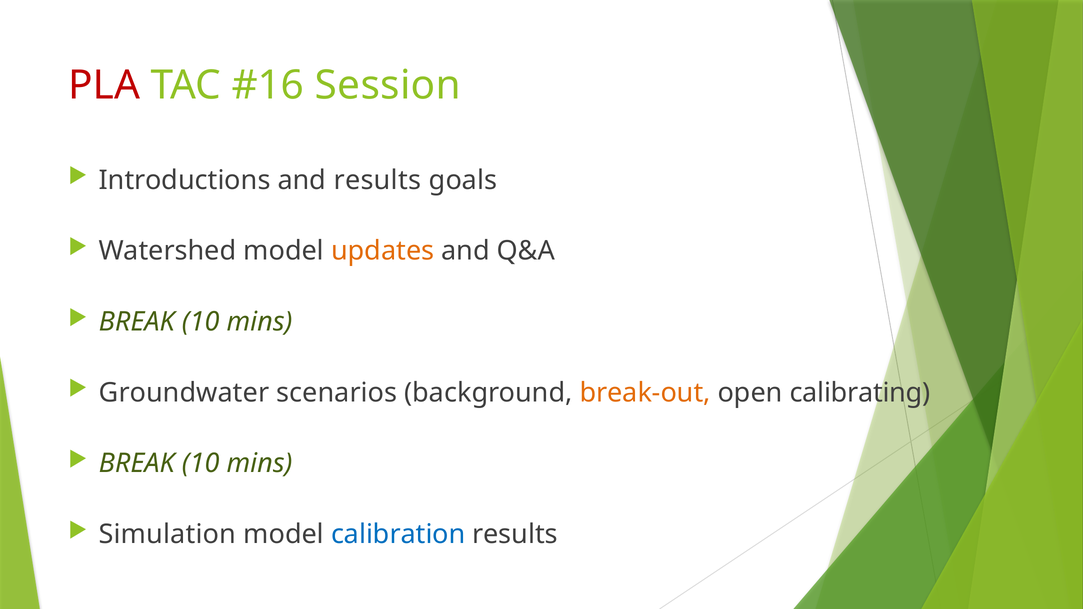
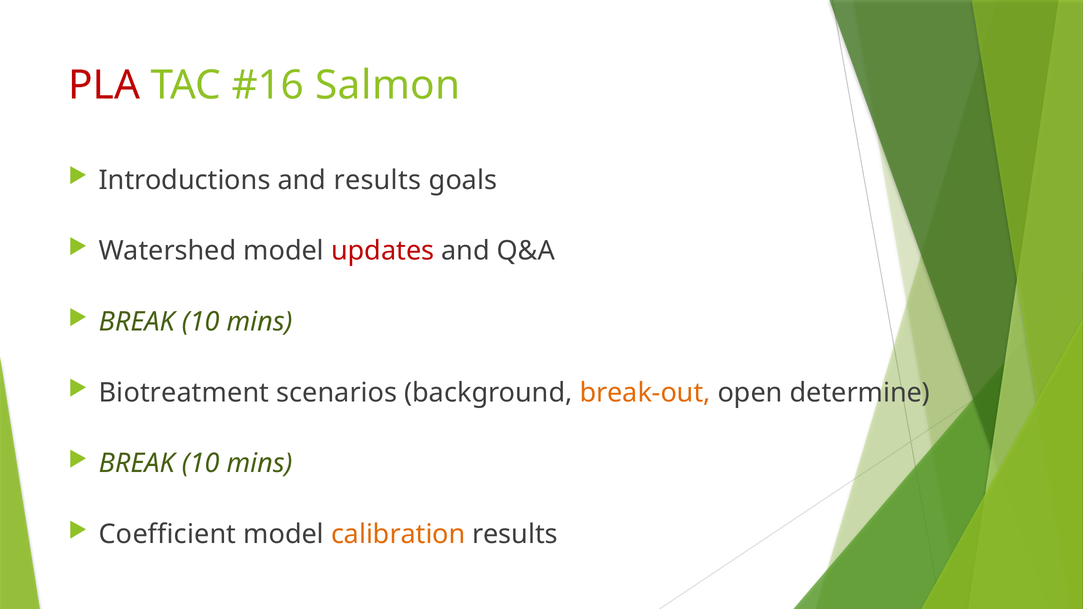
Session: Session -> Salmon
updates colour: orange -> red
Groundwater: Groundwater -> Biotreatment
calibrating: calibrating -> determine
Simulation: Simulation -> Coefficient
calibration colour: blue -> orange
